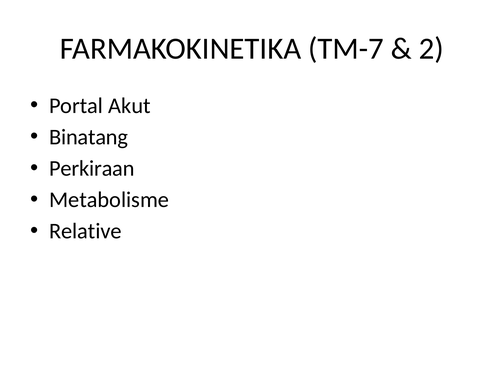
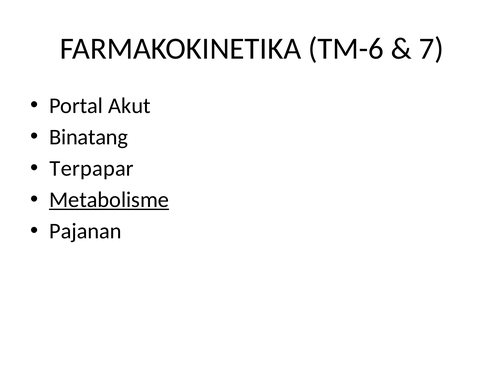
TM-7: TM-7 -> TM-6
2: 2 -> 7
Perkiraan: Perkiraan -> Terpapar
Metabolisme underline: none -> present
Relative: Relative -> Pajanan
